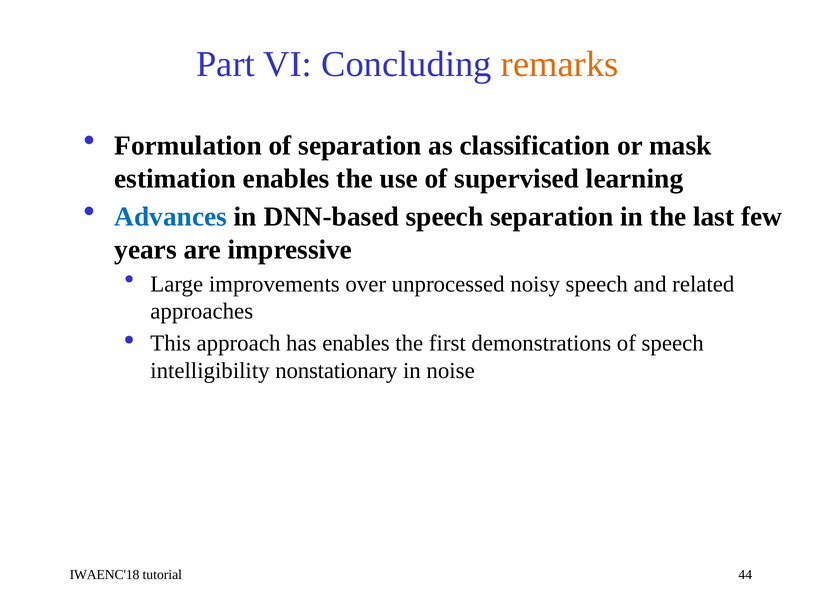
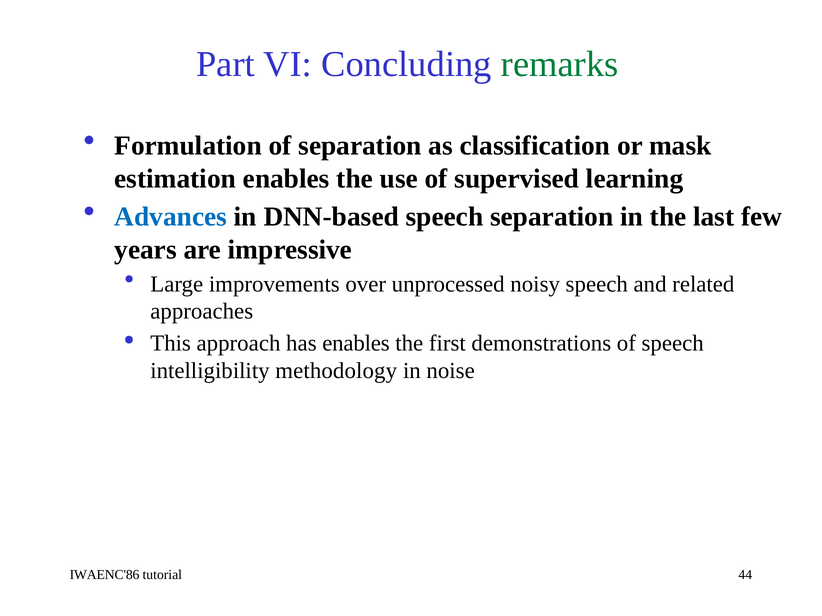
remarks colour: orange -> green
nonstationary: nonstationary -> methodology
IWAENC'18: IWAENC'18 -> IWAENC'86
